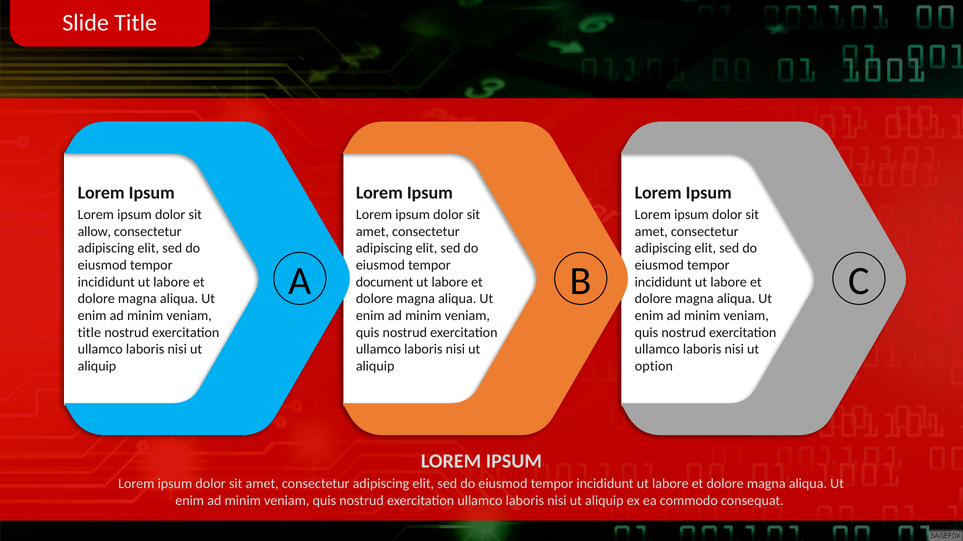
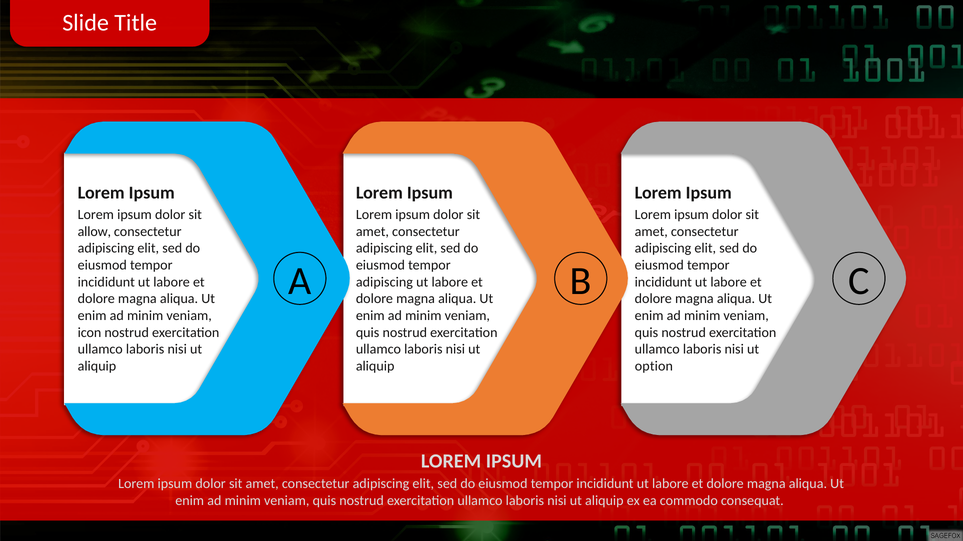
document at (385, 282): document -> adipiscing
title at (89, 333): title -> icon
